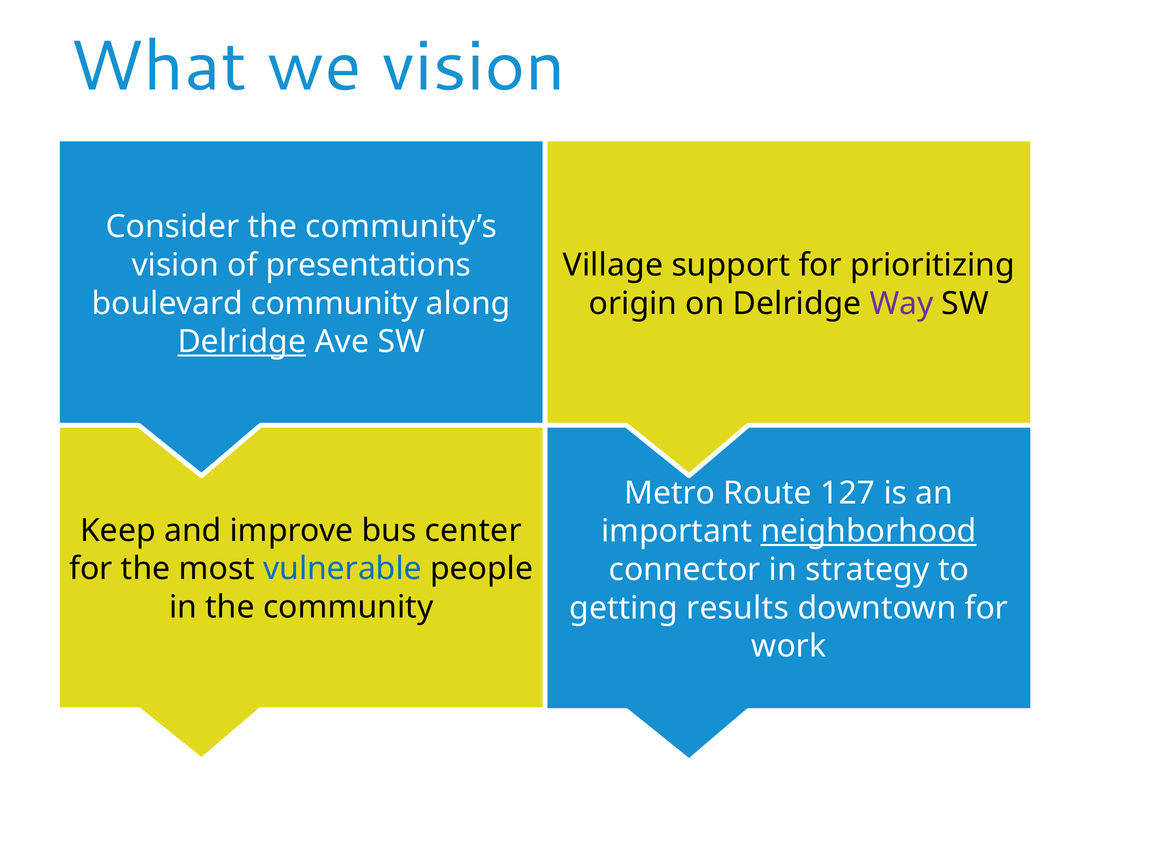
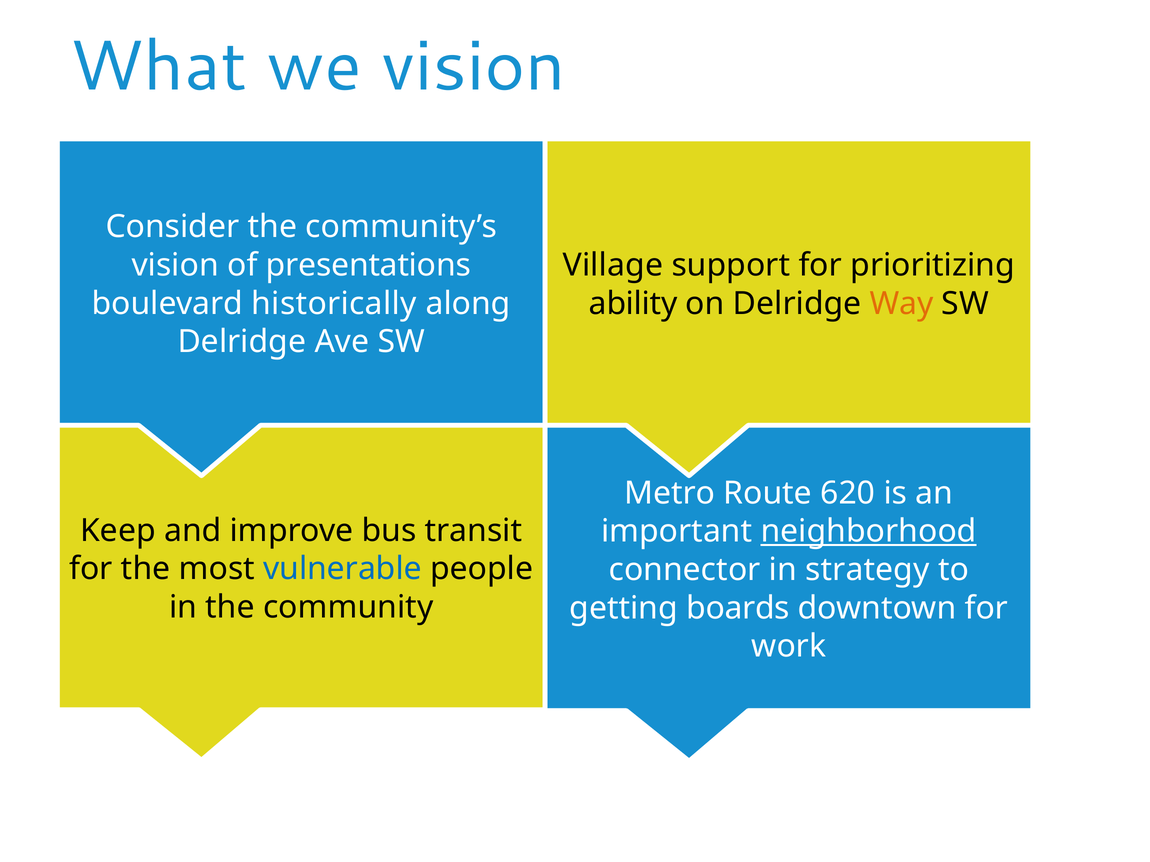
boulevard community: community -> historically
origin: origin -> ability
Way colour: purple -> orange
Delridge at (242, 342) underline: present -> none
127: 127 -> 620
center: center -> transit
results: results -> boards
